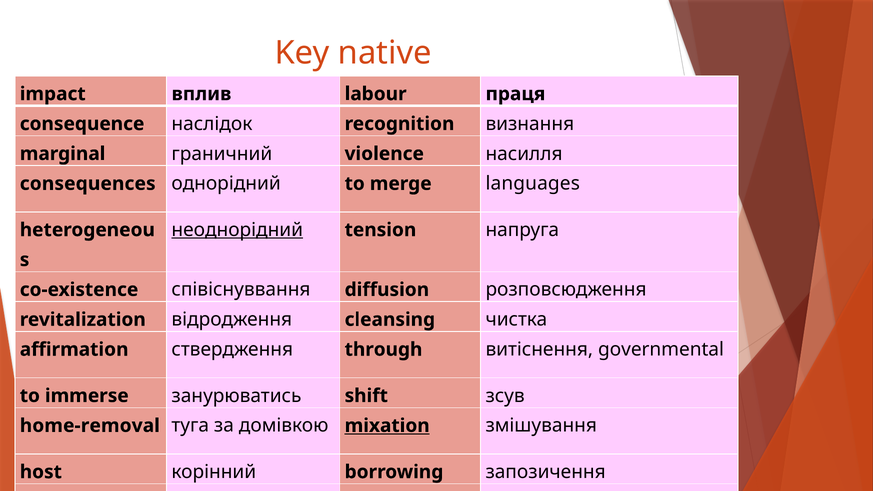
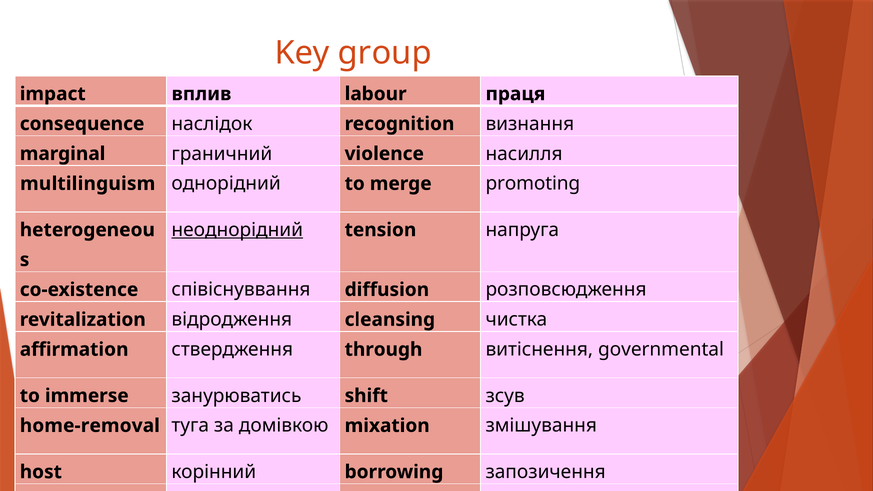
native: native -> group
consequences: consequences -> multilinguism
languages: languages -> promoting
mixation underline: present -> none
